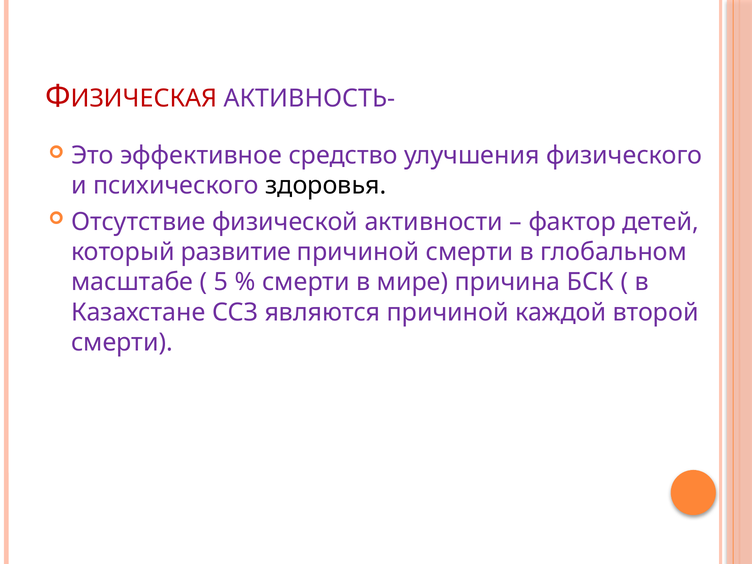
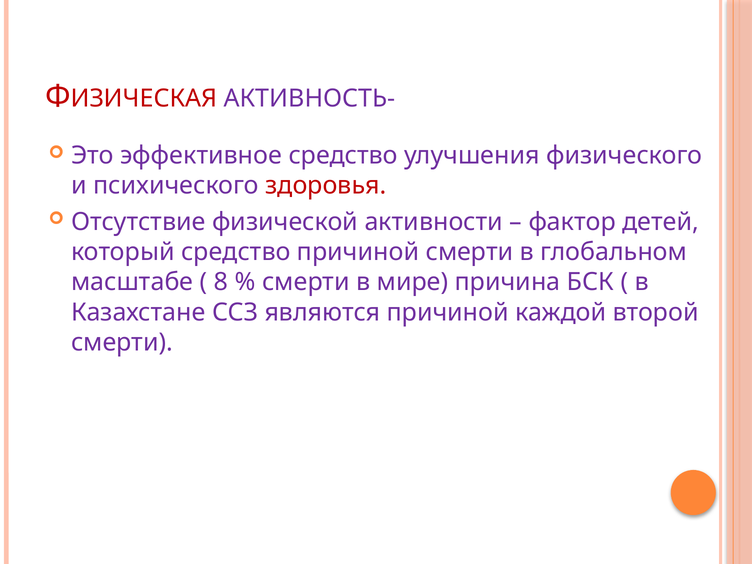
здоровья colour: black -> red
который развитие: развитие -> средство
5: 5 -> 8
